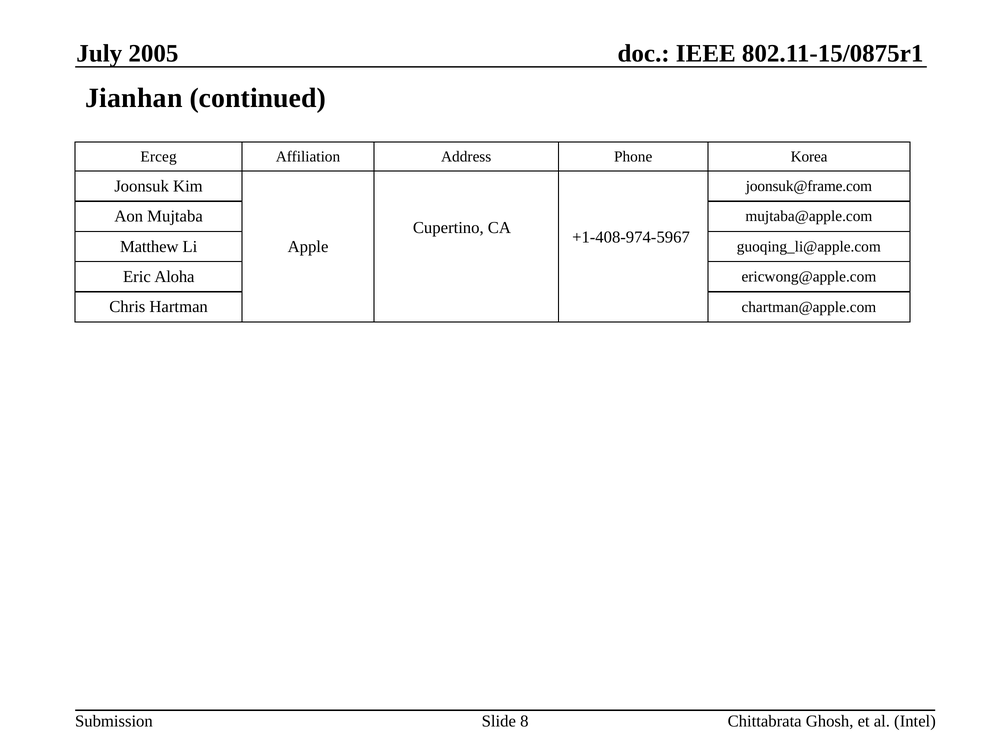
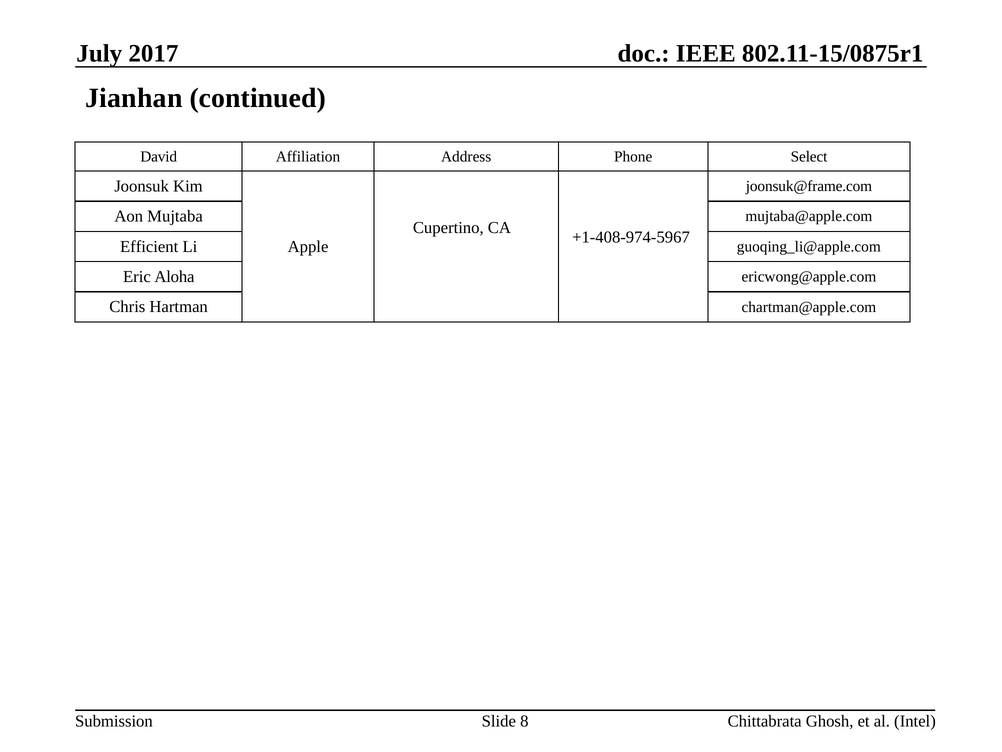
2005: 2005 -> 2017
Erceg: Erceg -> David
Korea: Korea -> Select
Matthew: Matthew -> Efficient
